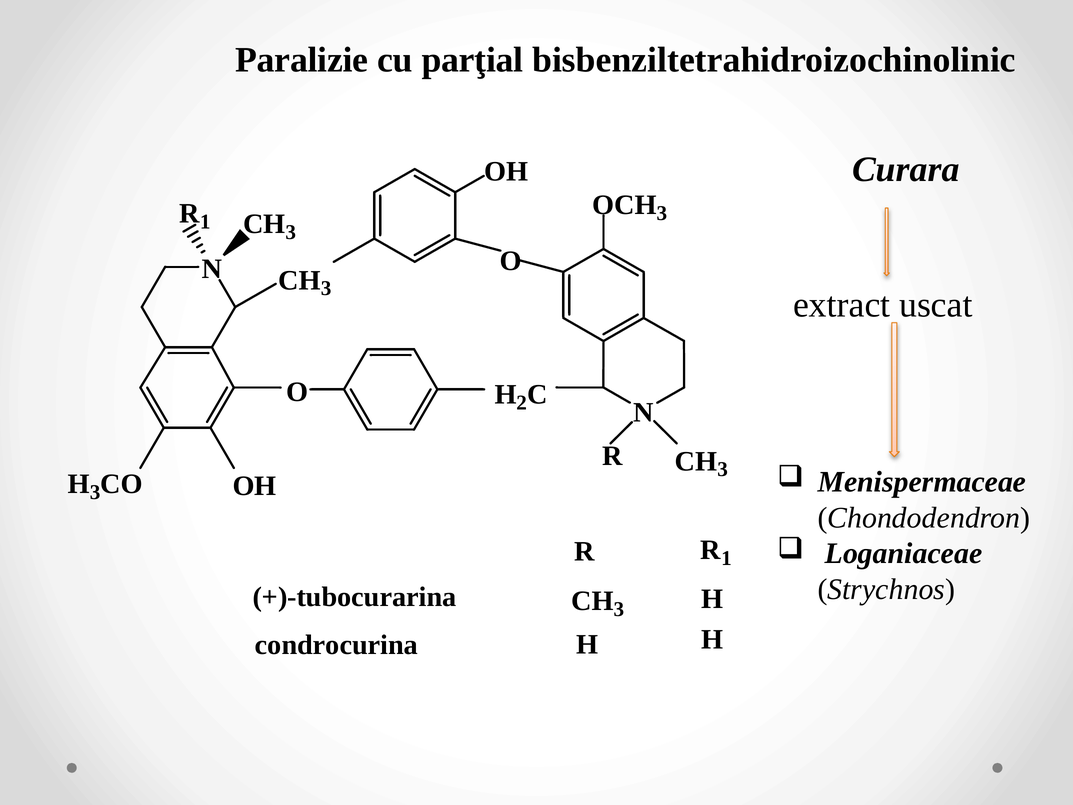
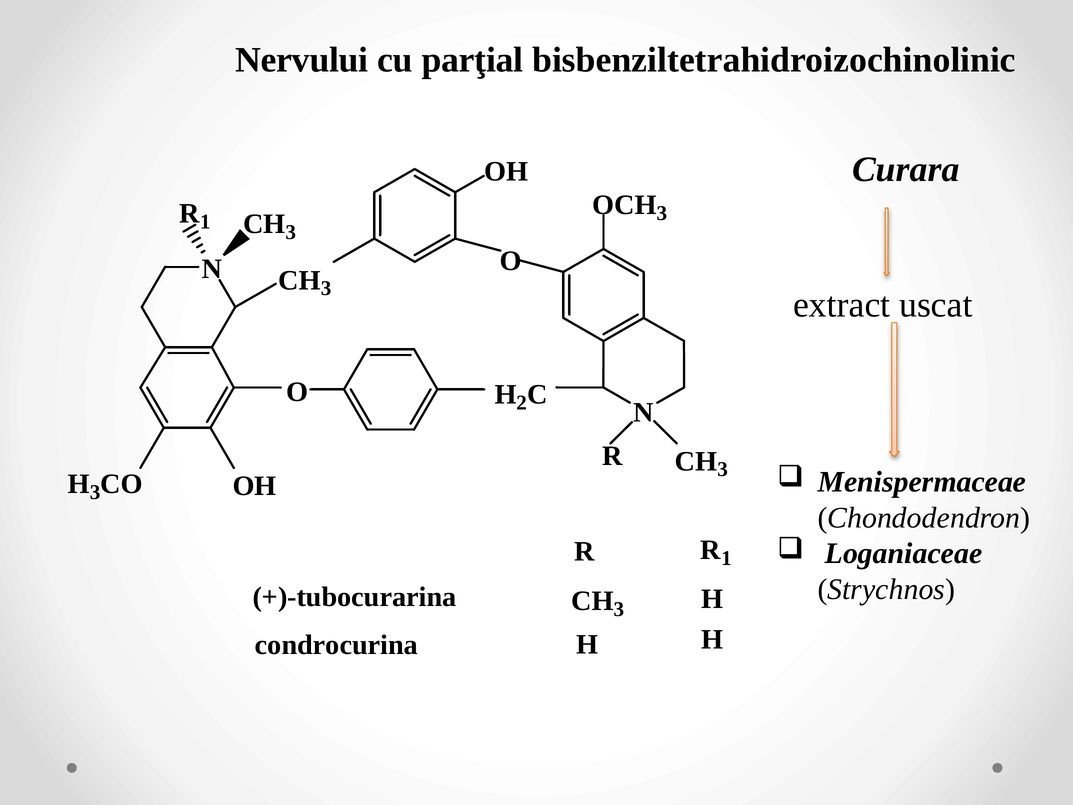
Paralizie: Paralizie -> Nervului
